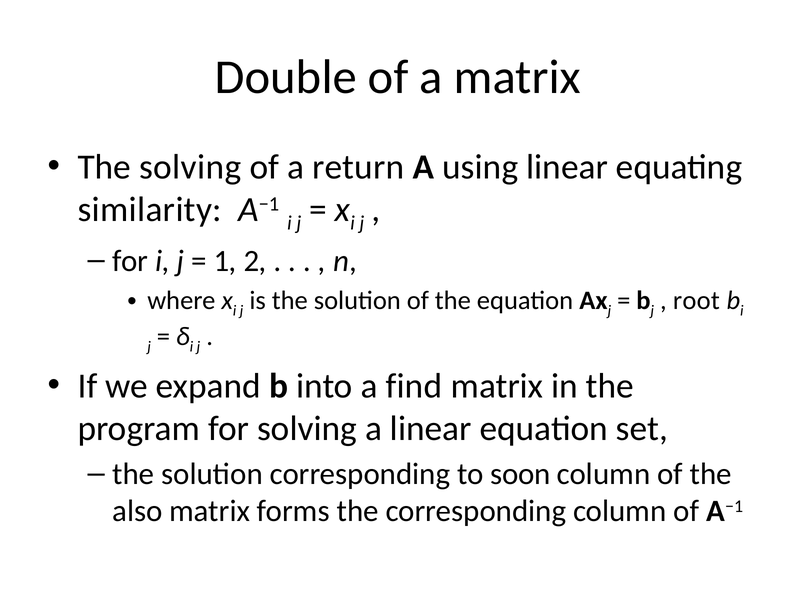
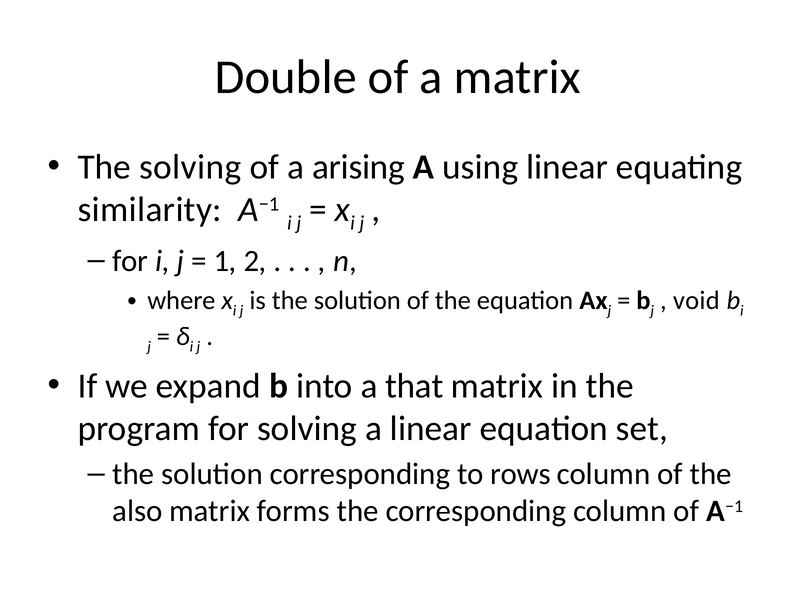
return: return -> arising
root: root -> void
find: find -> that
soon: soon -> rows
